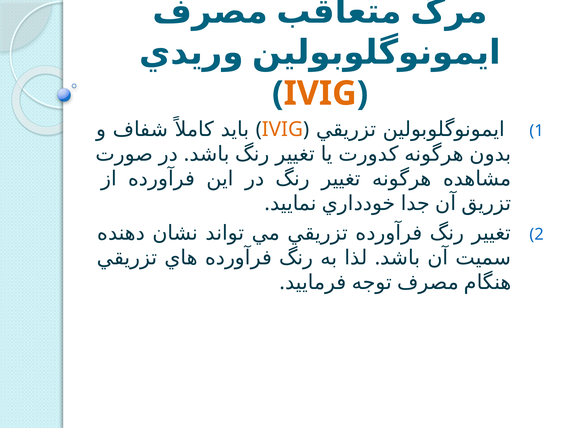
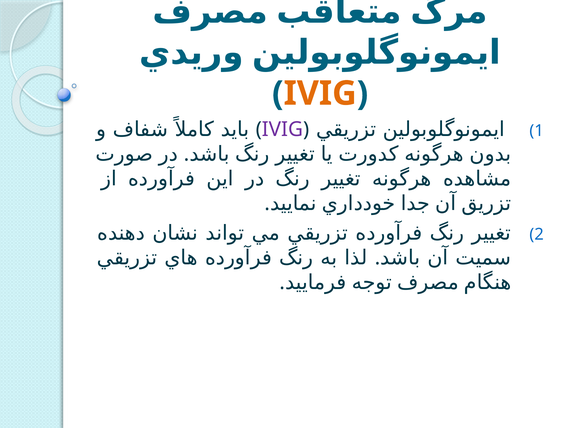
IVIG at (283, 129) colour: orange -> purple
